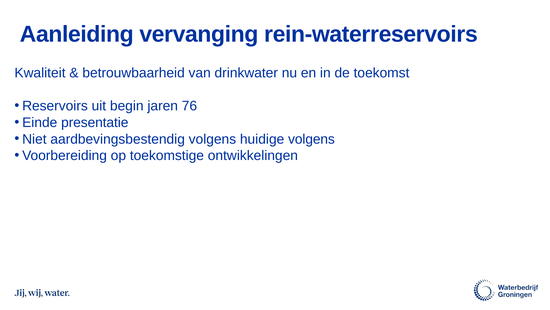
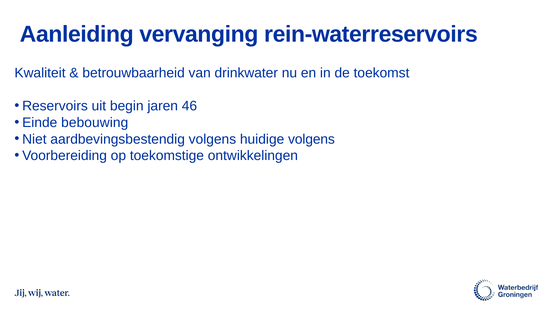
76: 76 -> 46
presentatie: presentatie -> bebouwing
